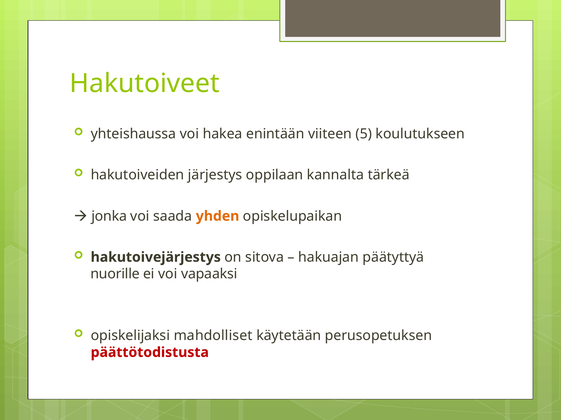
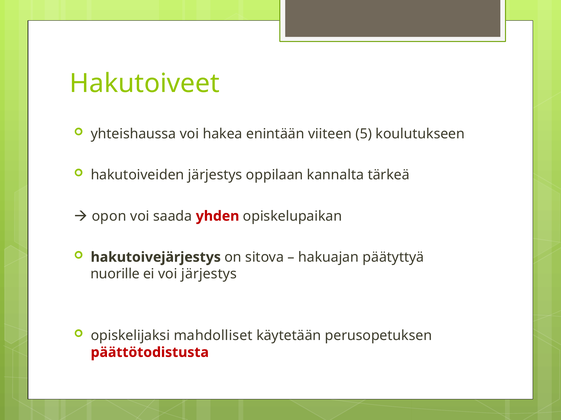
jonka: jonka -> opon
yhden colour: orange -> red
voi vapaaksi: vapaaksi -> järjestys
